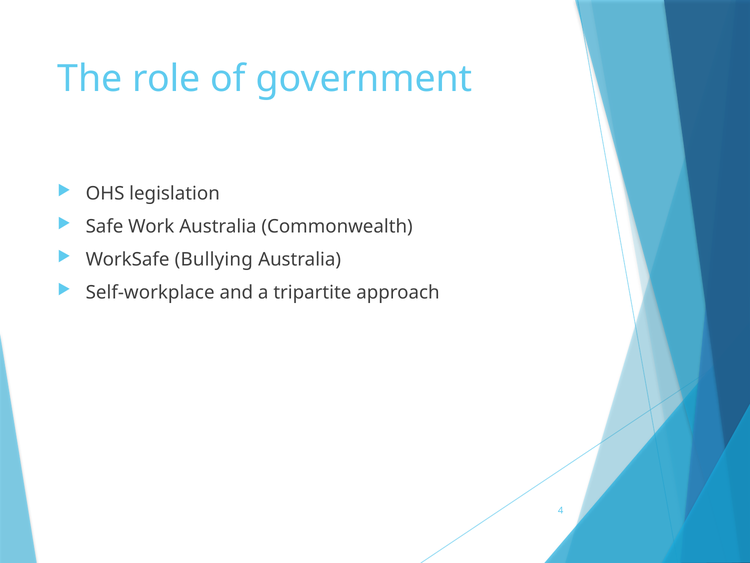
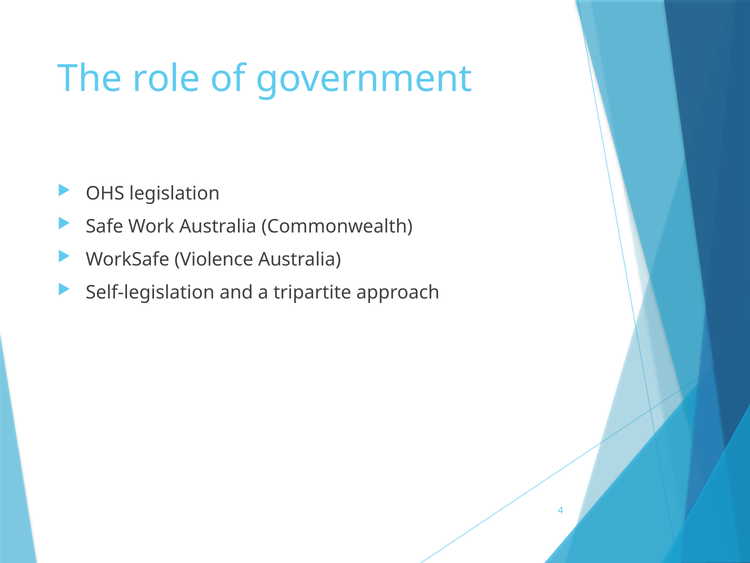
Bullying: Bullying -> Violence
Self-workplace: Self-workplace -> Self-legislation
